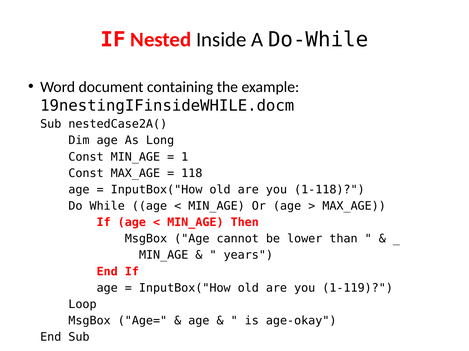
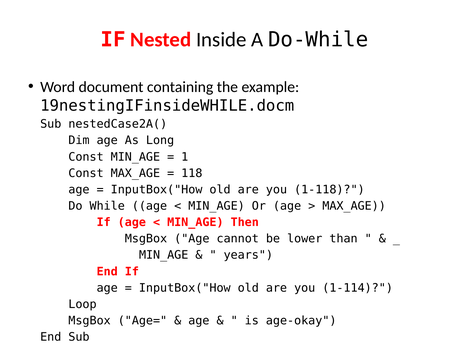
1-119: 1-119 -> 1-114
